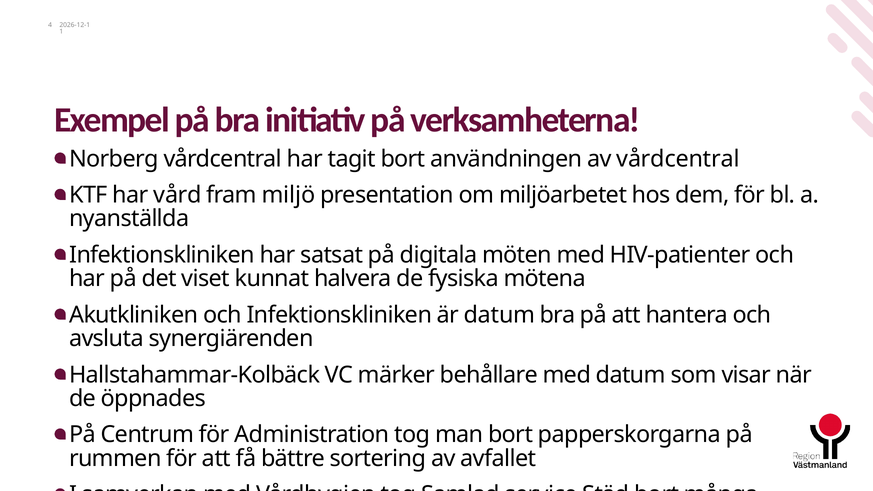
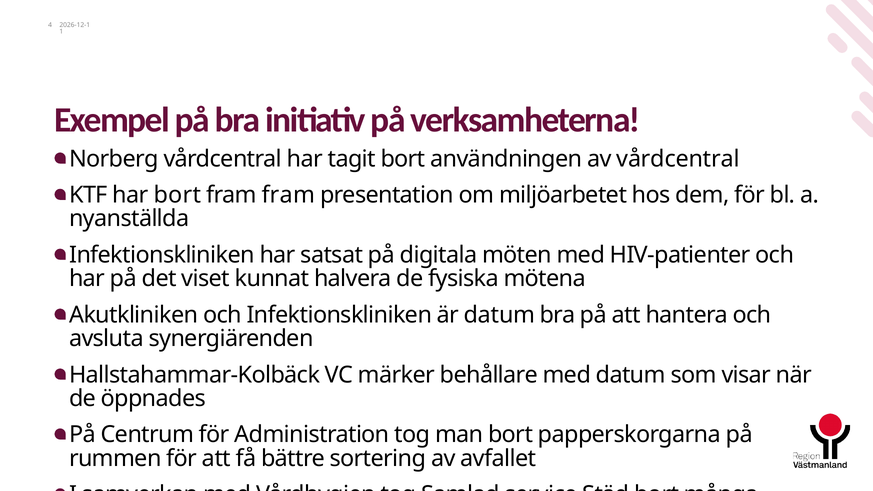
har vård: vård -> bort
fram miljö: miljö -> fram
